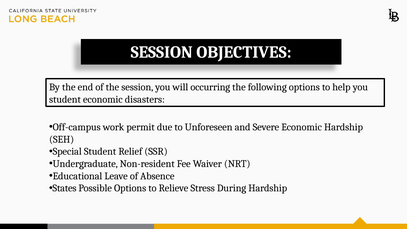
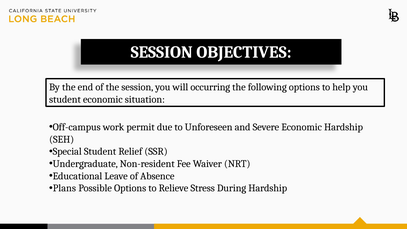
disasters: disasters -> situation
States: States -> Plans
